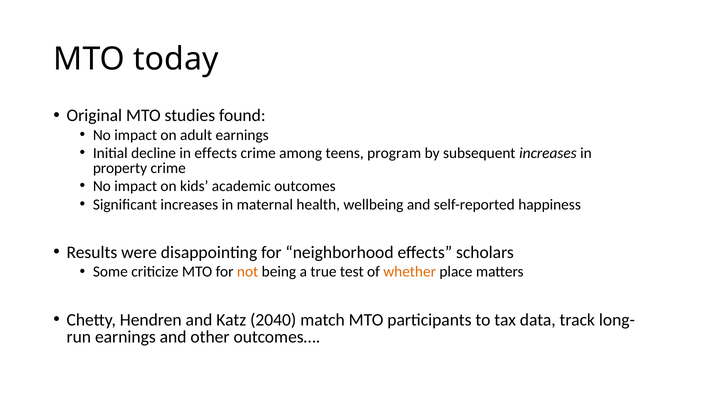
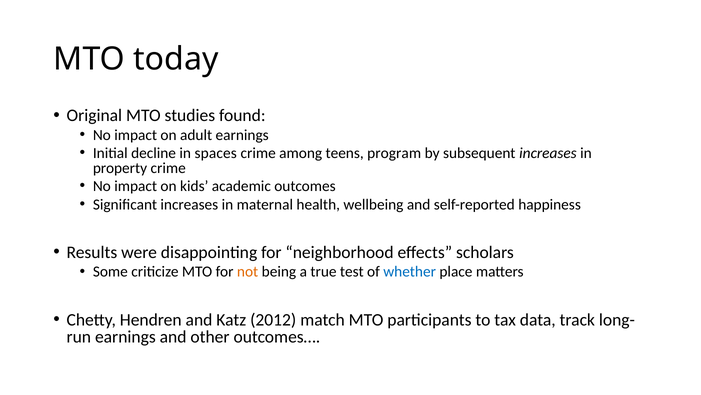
in effects: effects -> spaces
whether colour: orange -> blue
2040: 2040 -> 2012
